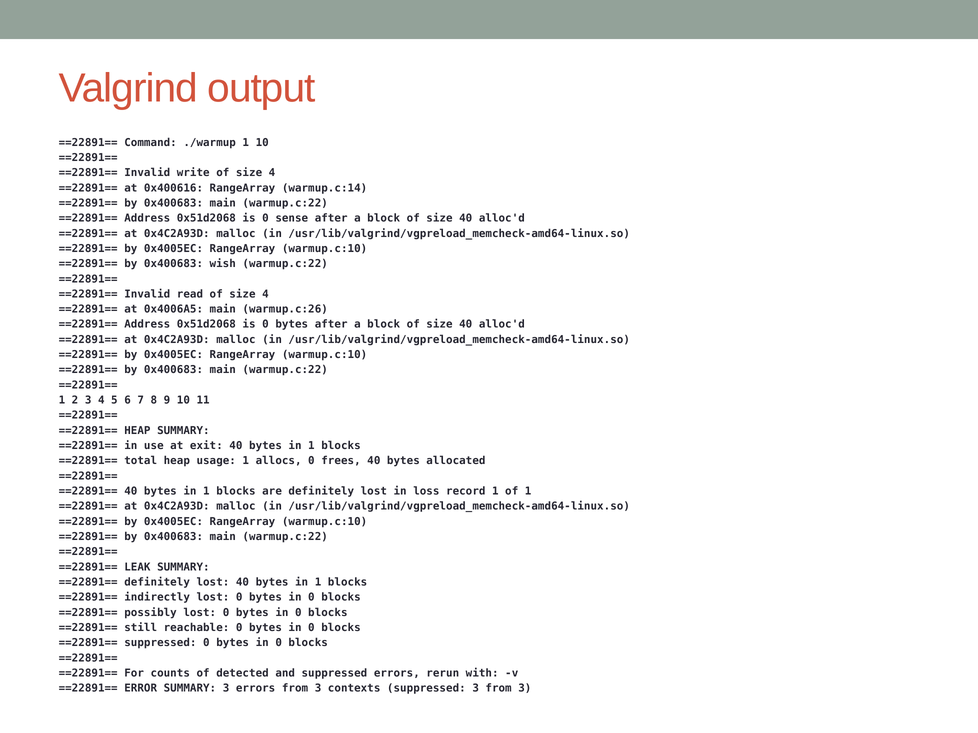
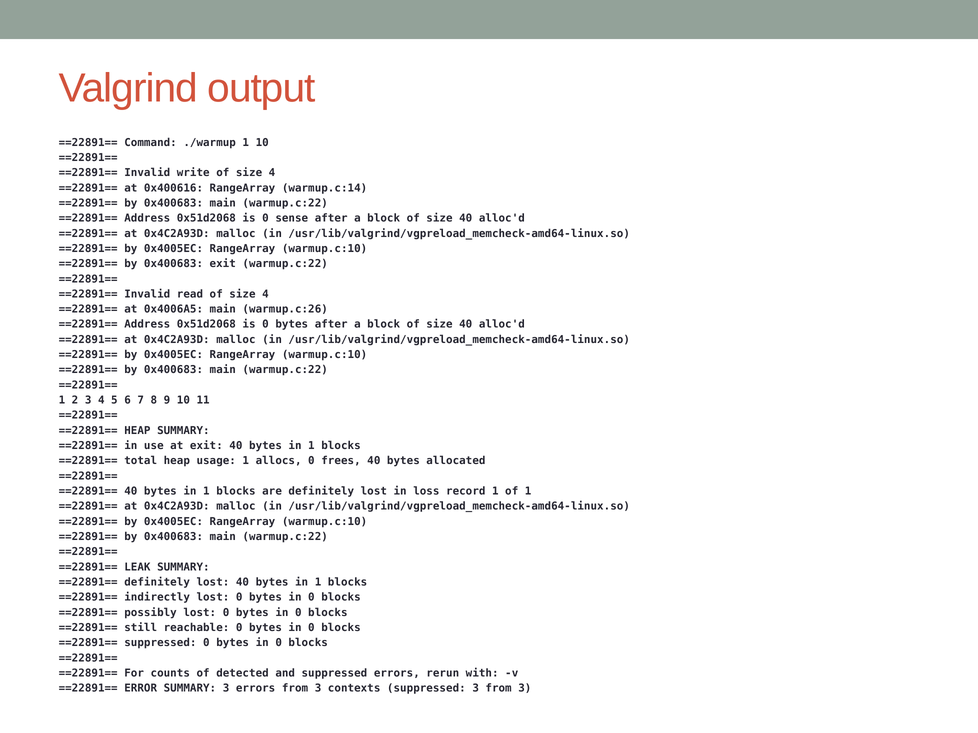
0x400683 wish: wish -> exit
